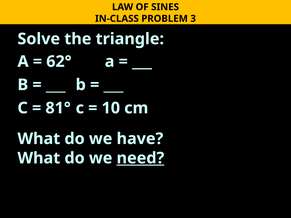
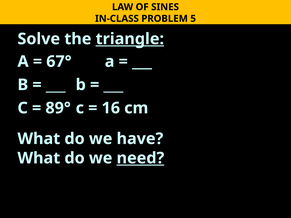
3: 3 -> 5
triangle underline: none -> present
62°: 62° -> 67°
81°: 81° -> 89°
10: 10 -> 16
